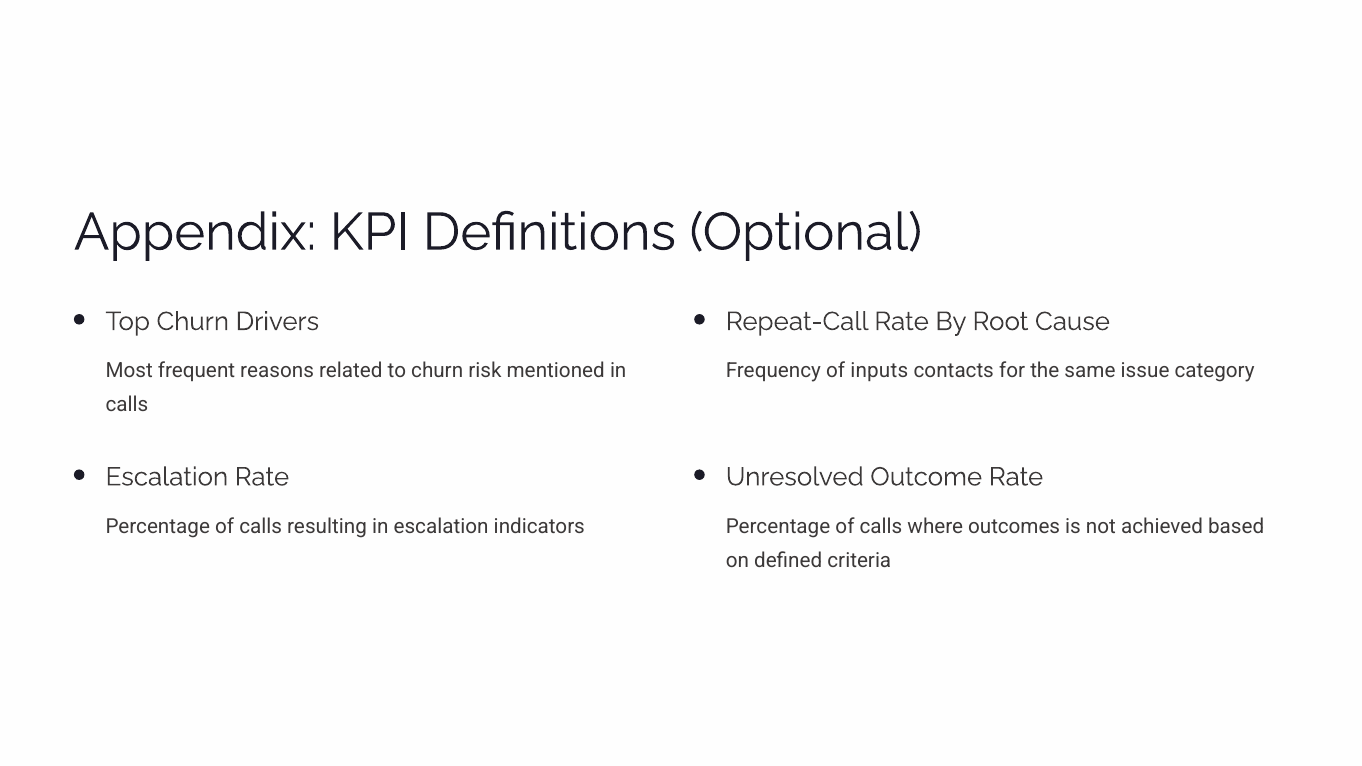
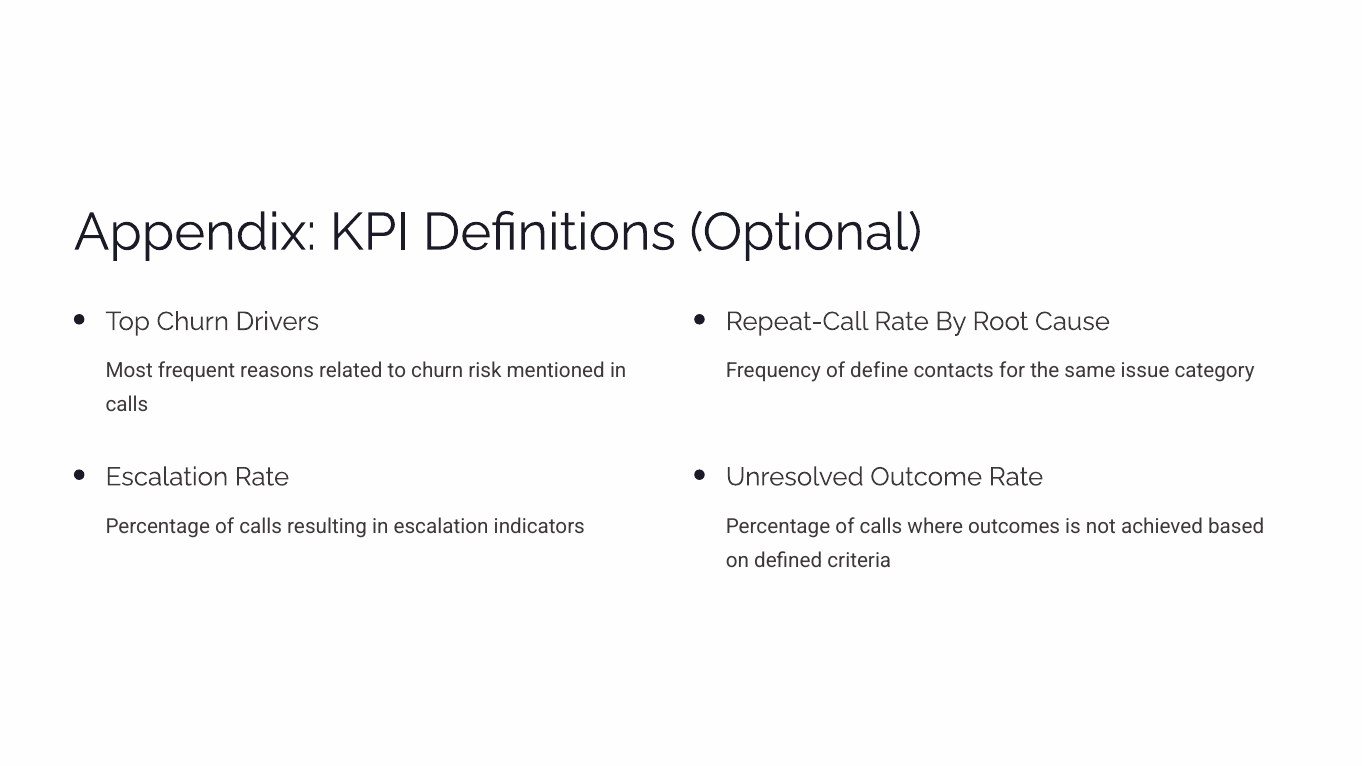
inputs: inputs -> define
